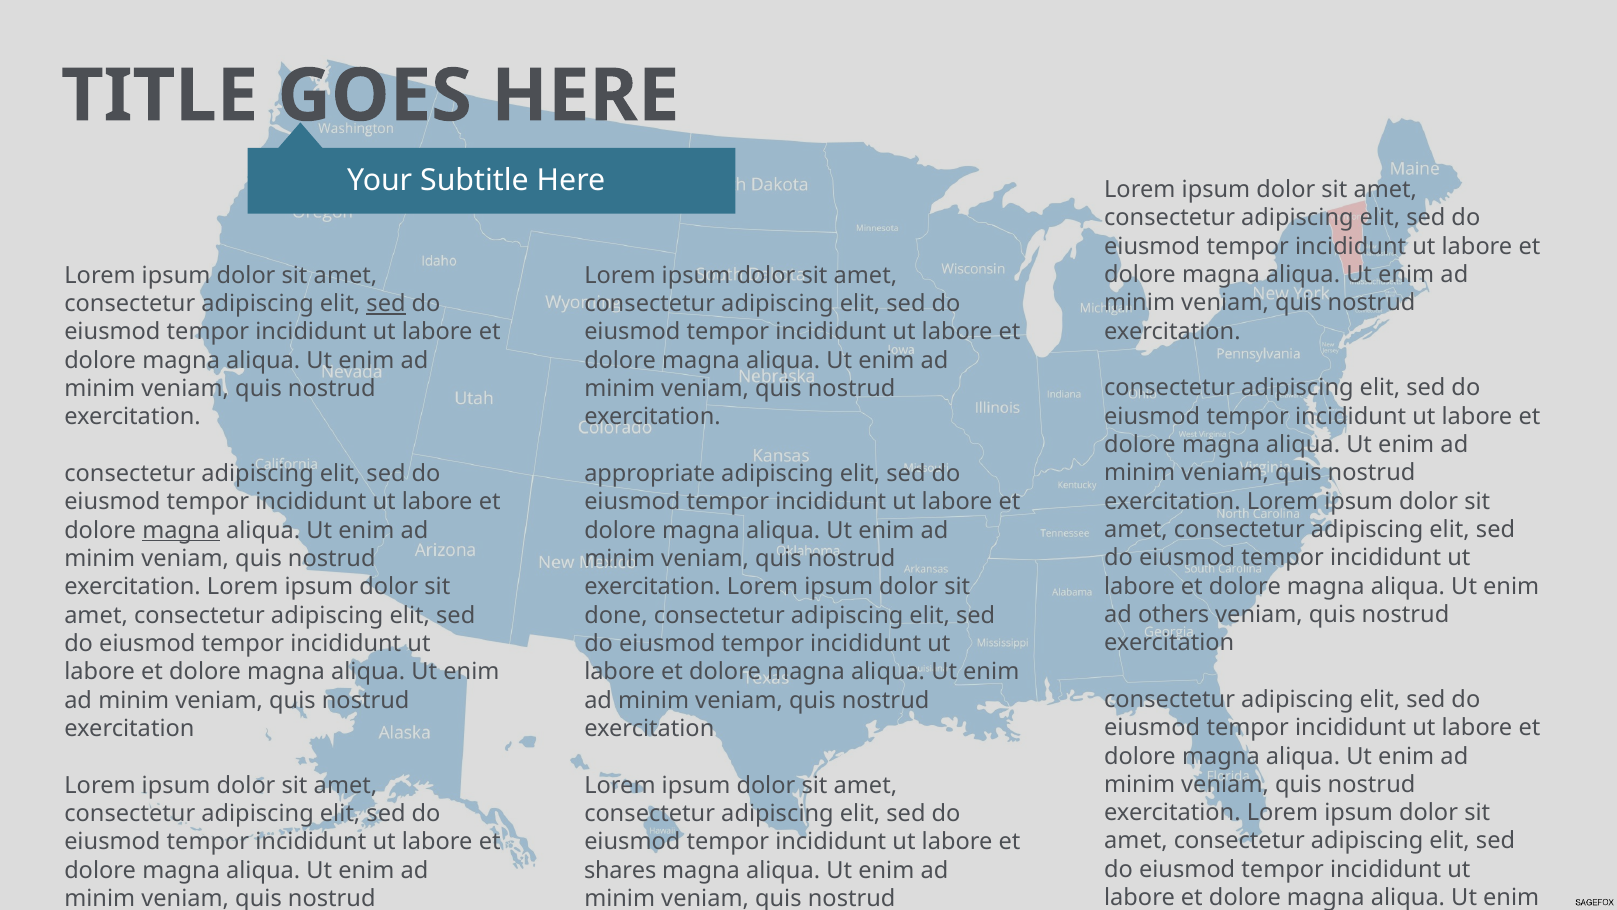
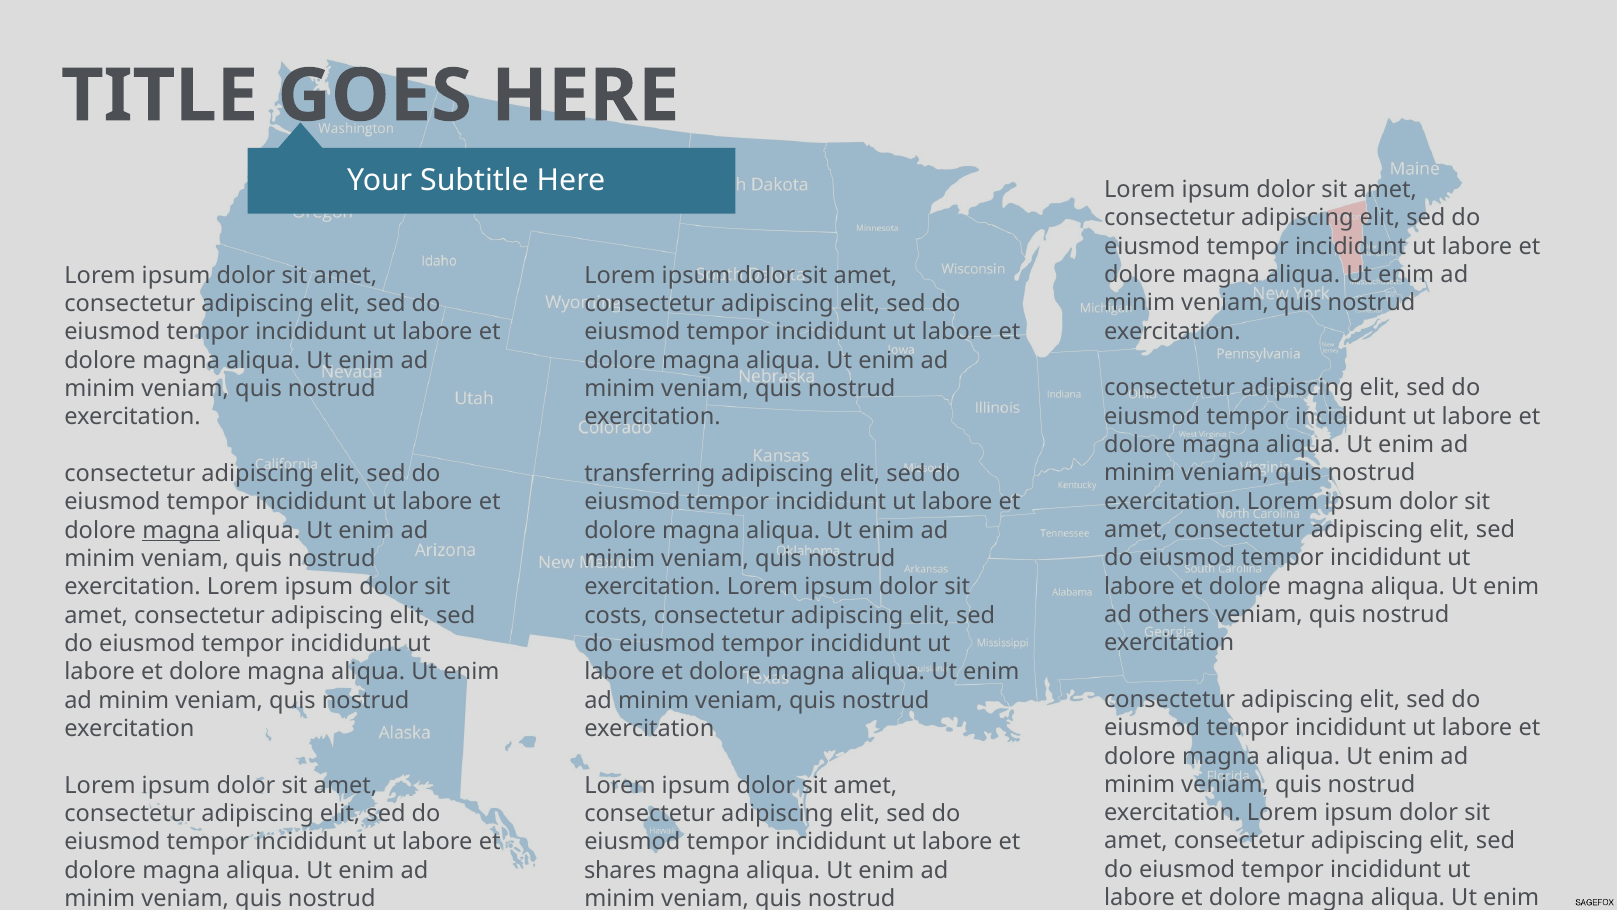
sed at (386, 304) underline: present -> none
appropriate: appropriate -> transferring
done: done -> costs
